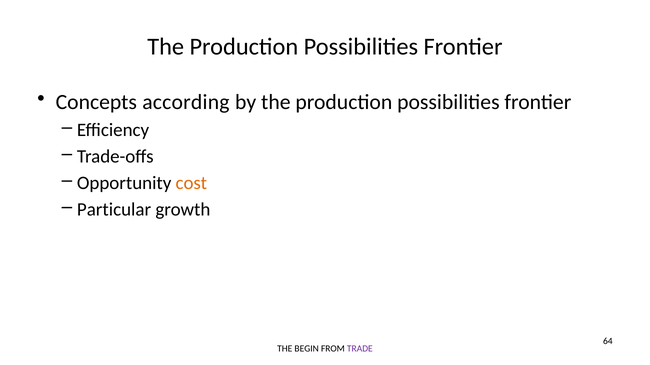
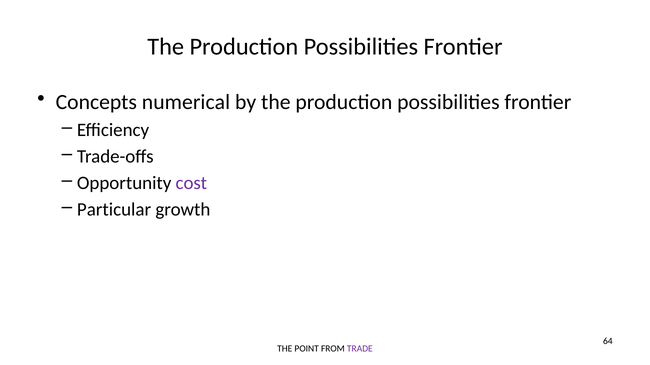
according: according -> numerical
cost colour: orange -> purple
BEGIN: BEGIN -> POINT
